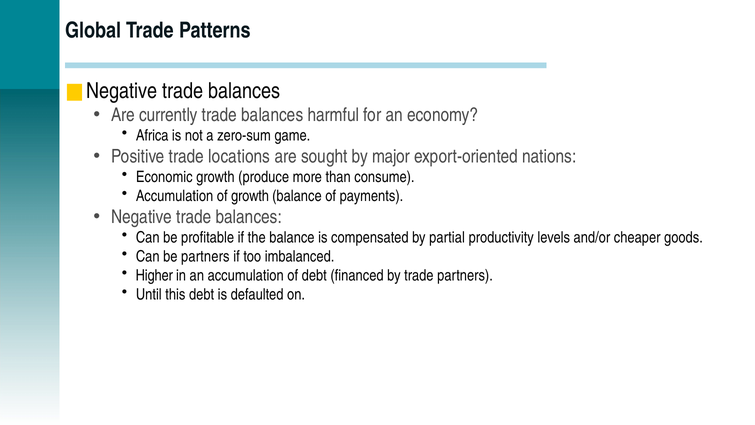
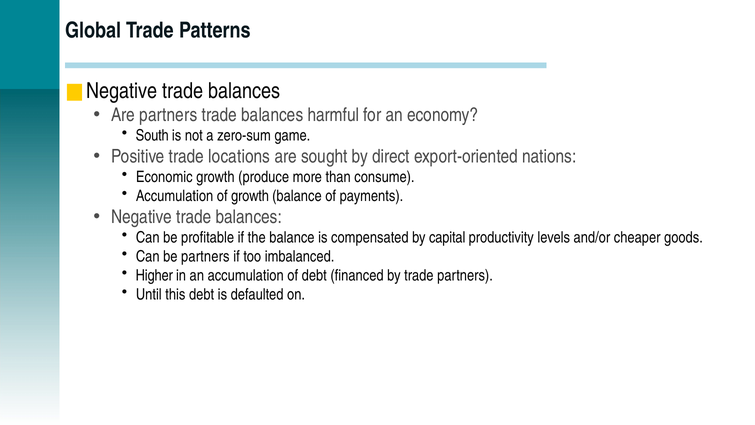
Are currently: currently -> partners
Africa: Africa -> South
major: major -> direct
partial: partial -> capital
